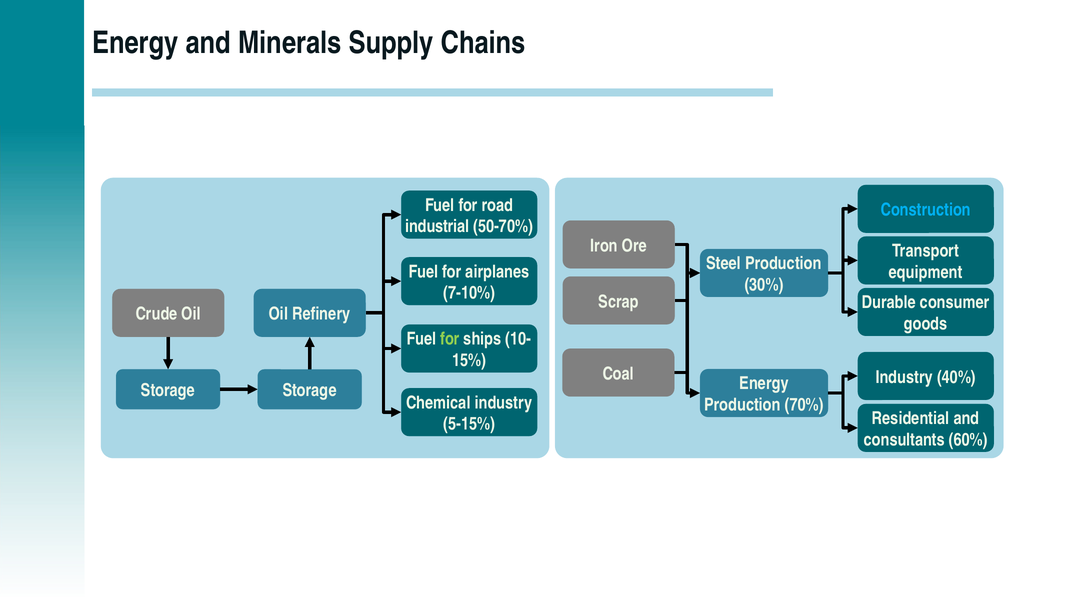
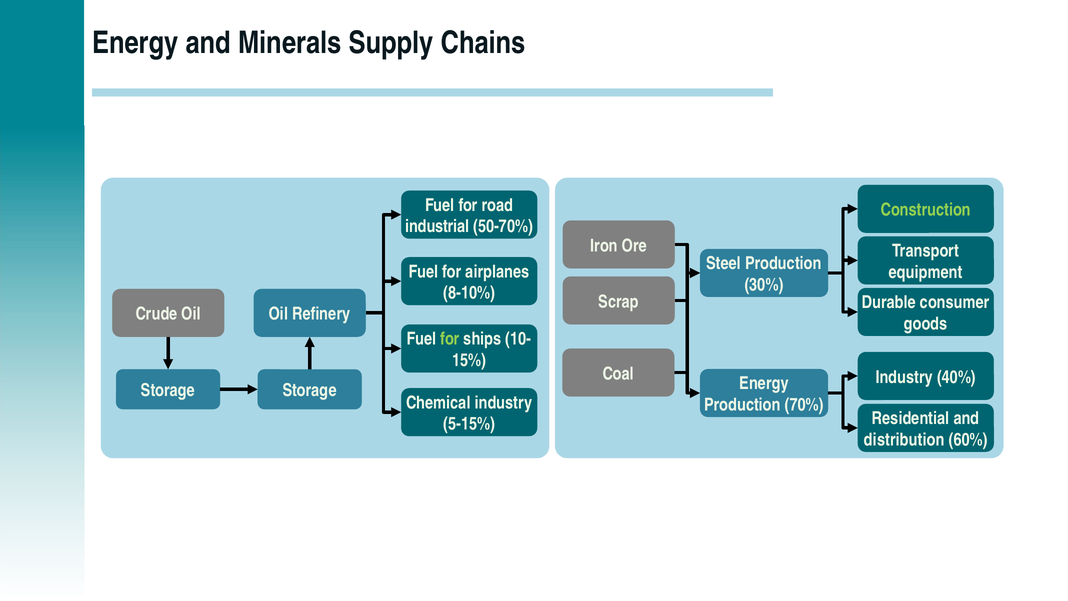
Construction colour: light blue -> light green
7-10%: 7-10% -> 8-10%
consultants: consultants -> distribution
